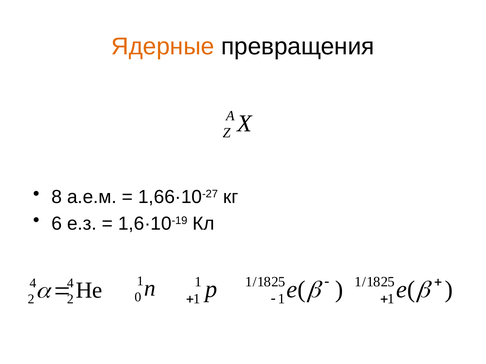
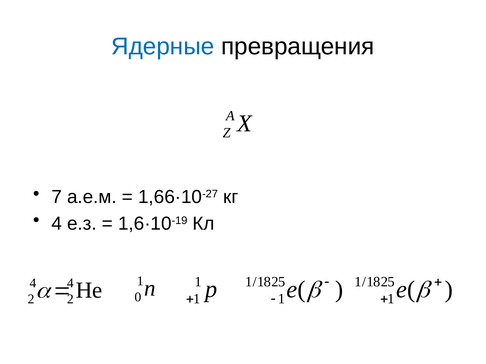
Ядерные colour: orange -> blue
8: 8 -> 7
6 at (57, 224): 6 -> 4
